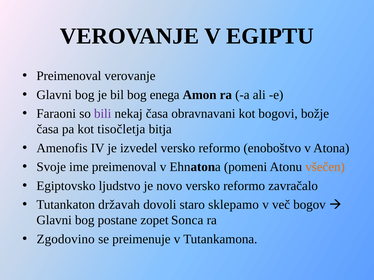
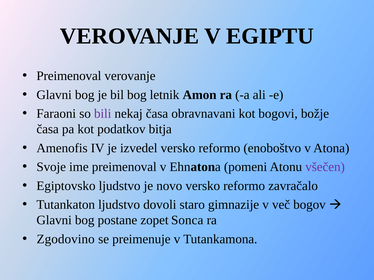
enega: enega -> letnik
tisočletja: tisočletja -> podatkov
všečen colour: orange -> purple
Tutankaton državah: državah -> ljudstvo
sklepamo: sklepamo -> gimnazije
